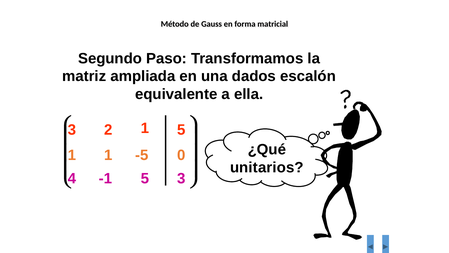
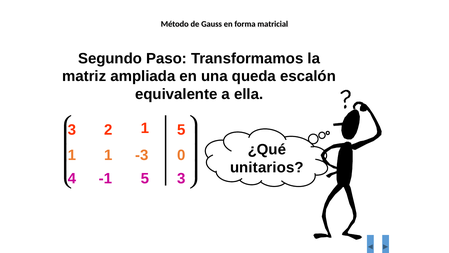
dados: dados -> queda
-5: -5 -> -3
